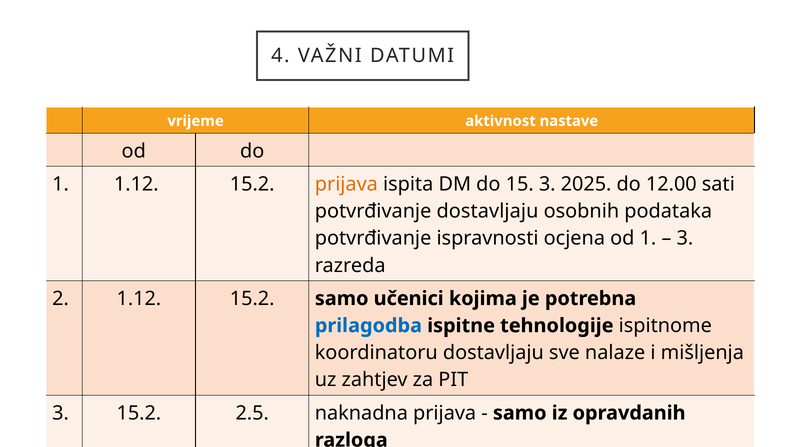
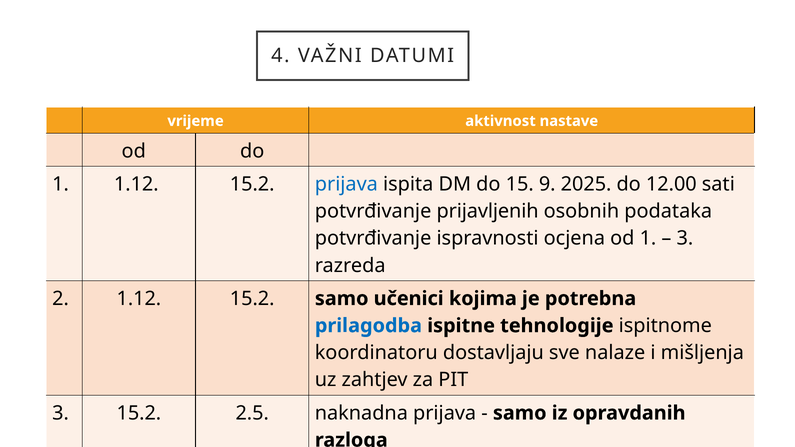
prijava at (346, 184) colour: orange -> blue
15 3: 3 -> 9
potvrđivanje dostavljaju: dostavljaju -> prijavljenih
